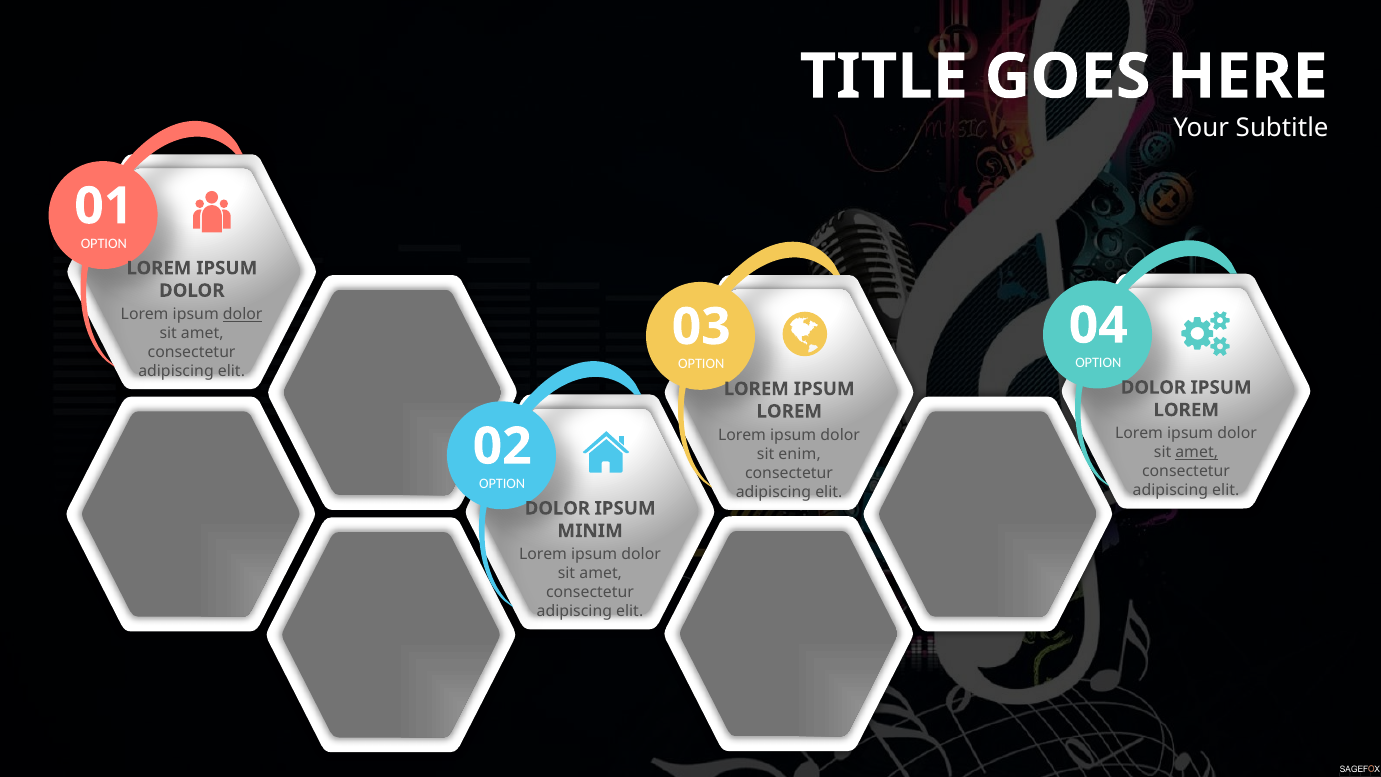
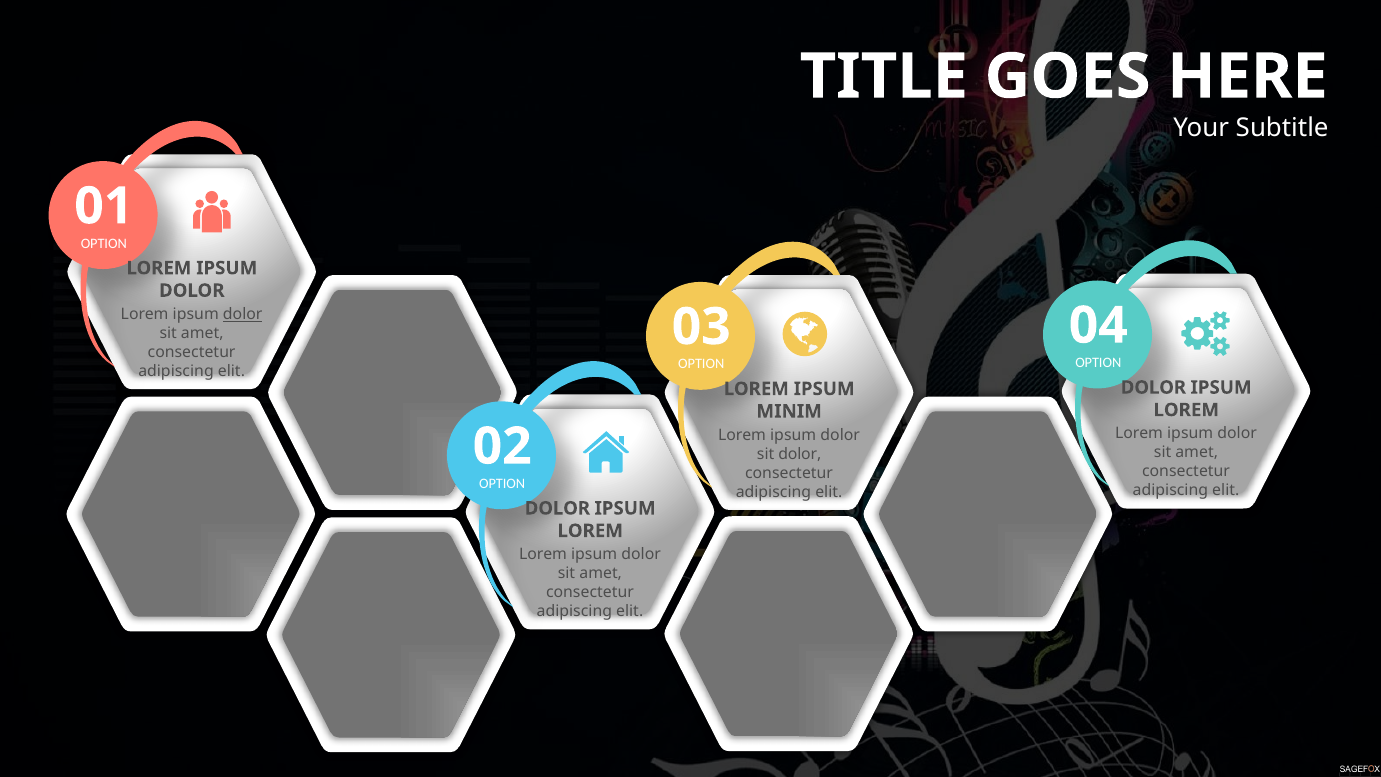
LOREM at (789, 411): LOREM -> MINIM
amet at (1197, 453) underline: present -> none
sit enim: enim -> dolor
MINIM at (590, 531): MINIM -> LOREM
